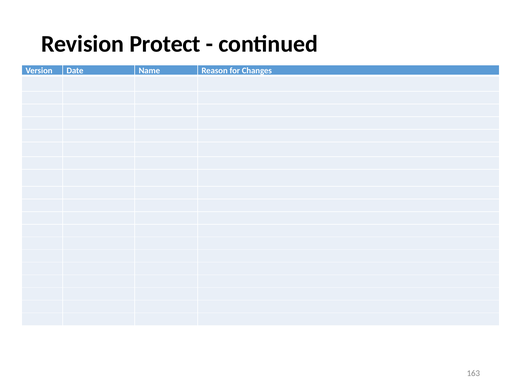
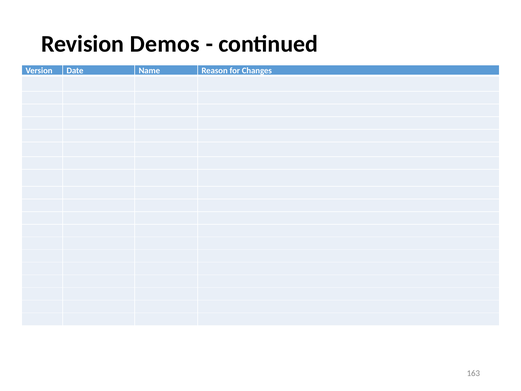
Protect: Protect -> Demos
